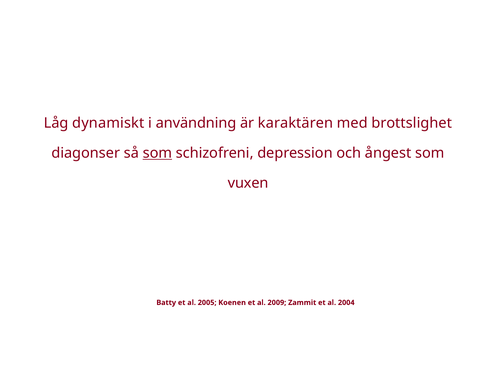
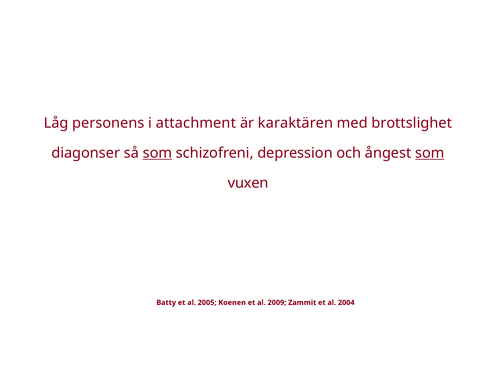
dynamiskt: dynamiskt -> personens
användning: användning -> attachment
som at (430, 153) underline: none -> present
